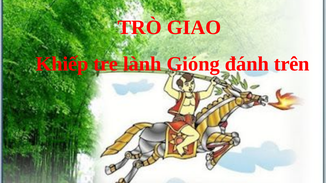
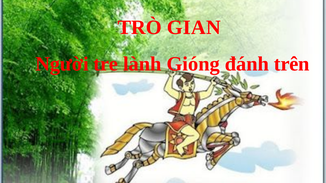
GIAO: GIAO -> GIAN
Khiếp: Khiếp -> Người
